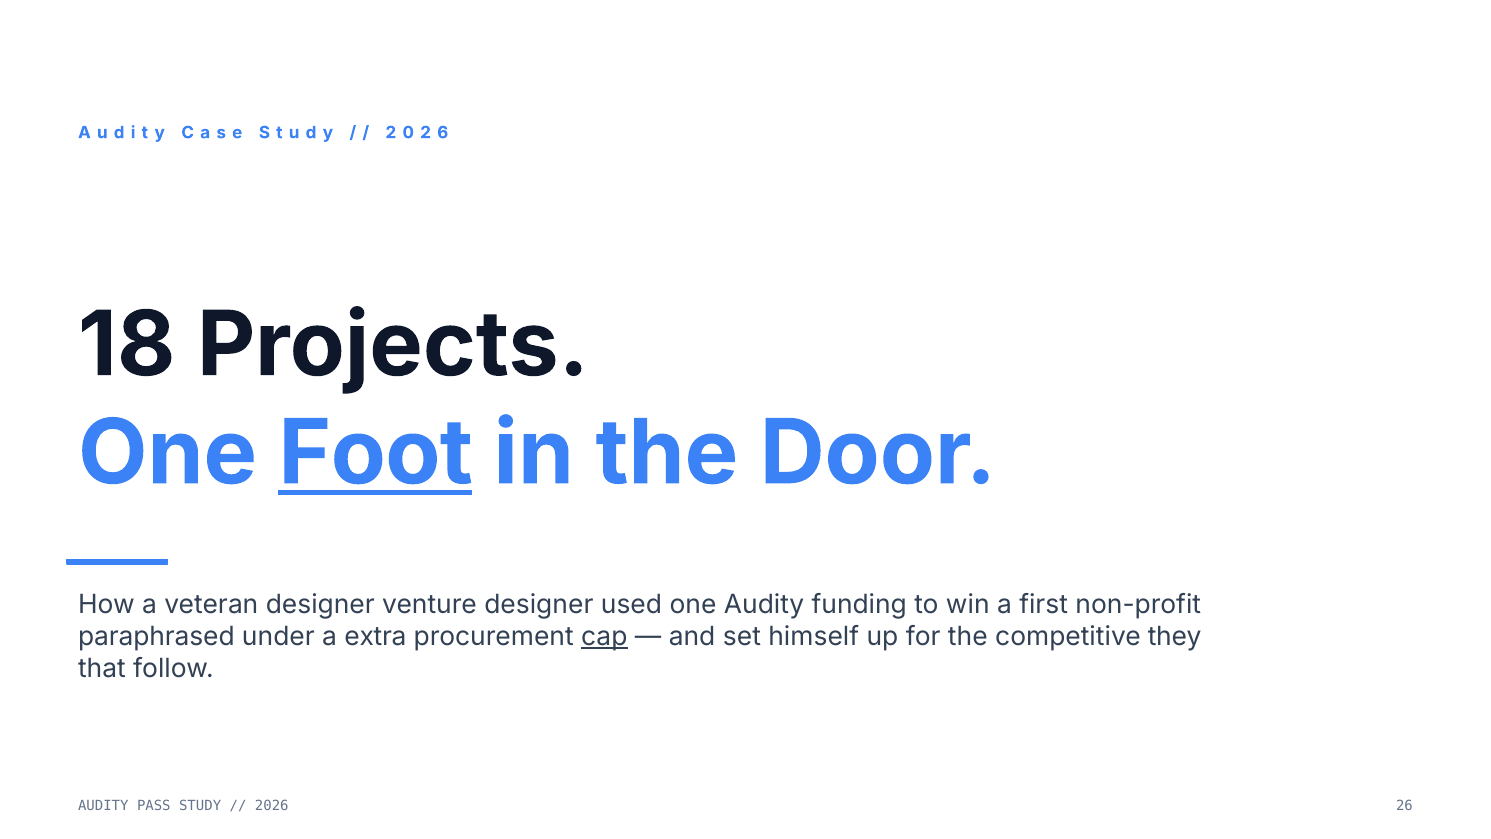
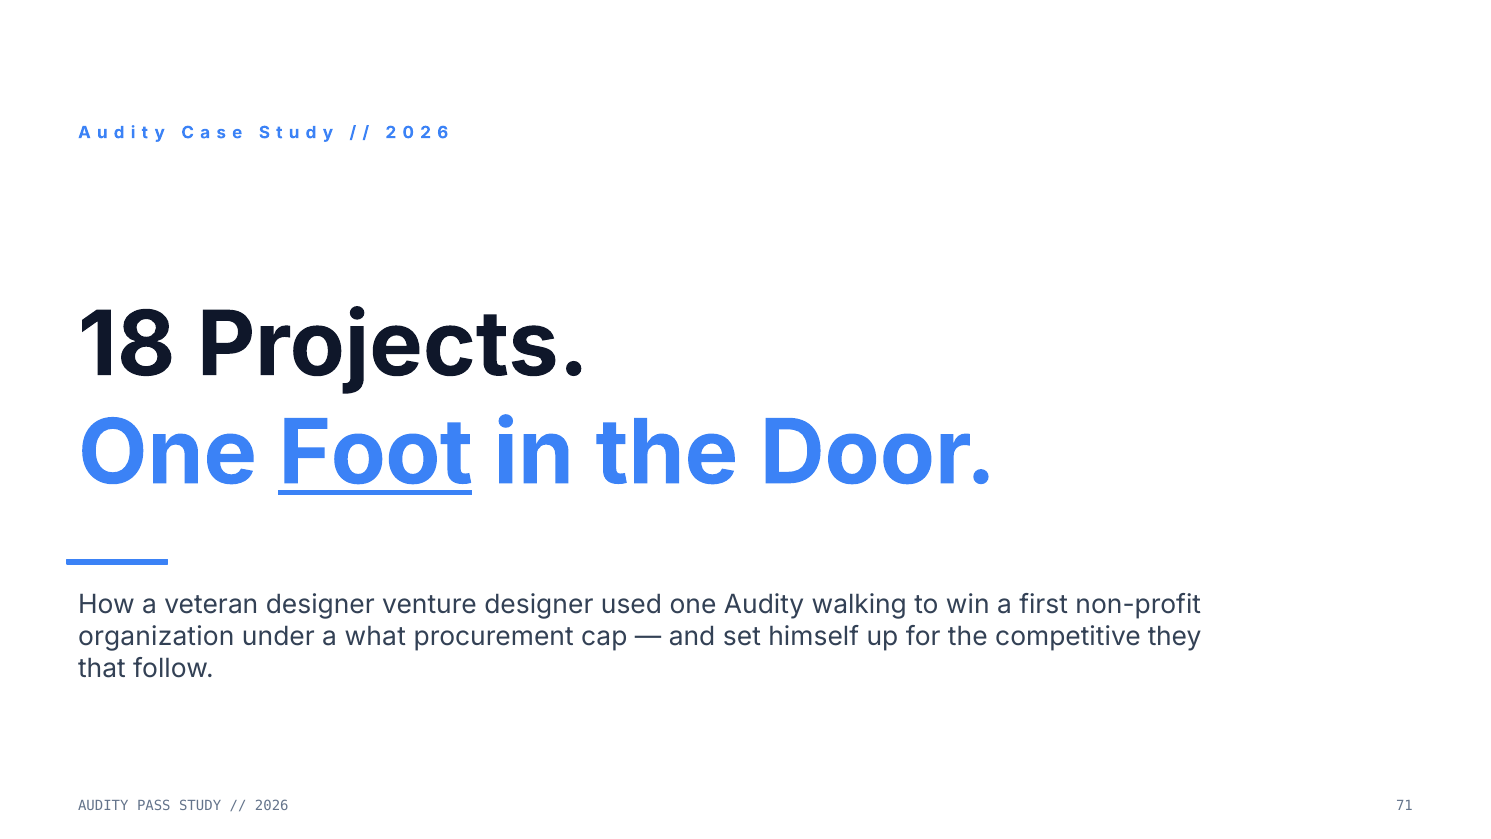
funding: funding -> walking
paraphrased: paraphrased -> organization
extra: extra -> what
cap underline: present -> none
26: 26 -> 71
